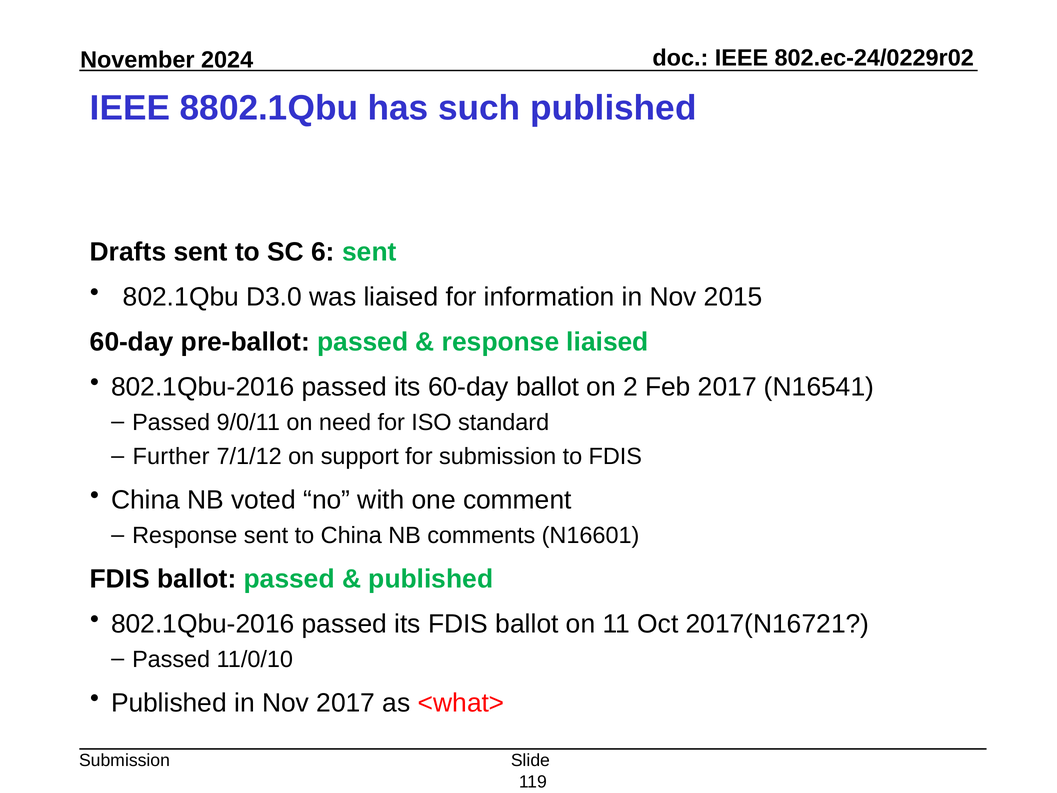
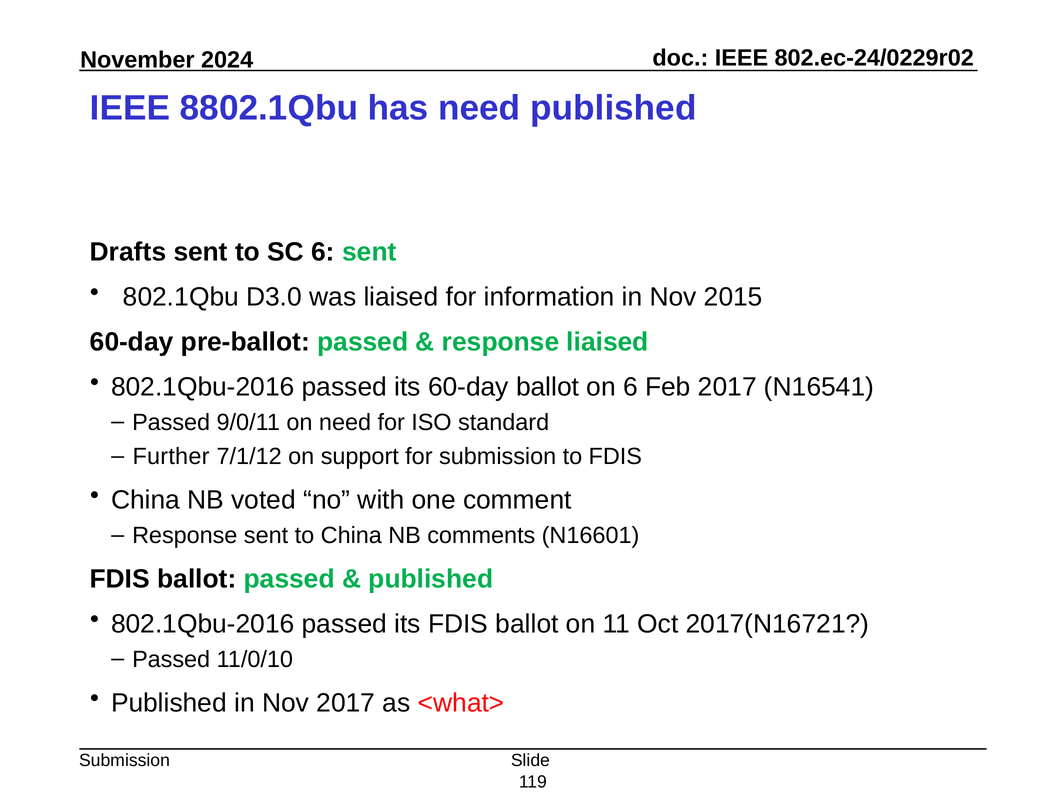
has such: such -> need
on 2: 2 -> 6
